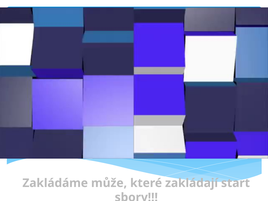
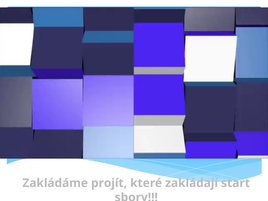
může: může -> projít
